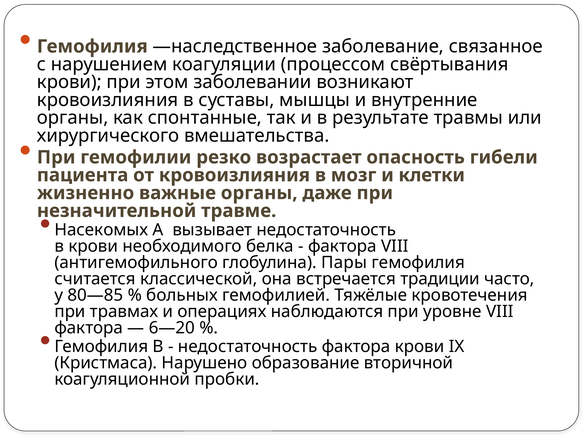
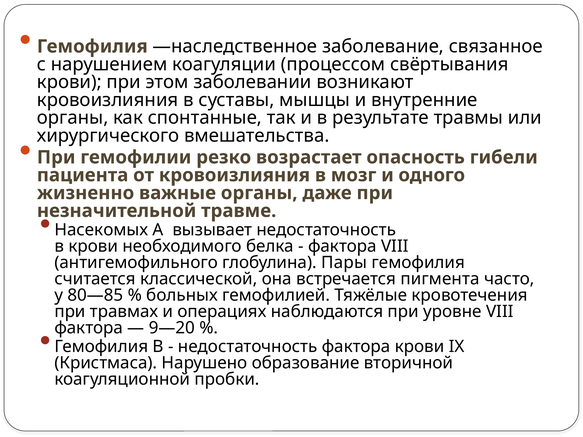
клетки: клетки -> одного
традиции: традиции -> пигмента
6—20: 6—20 -> 9—20
